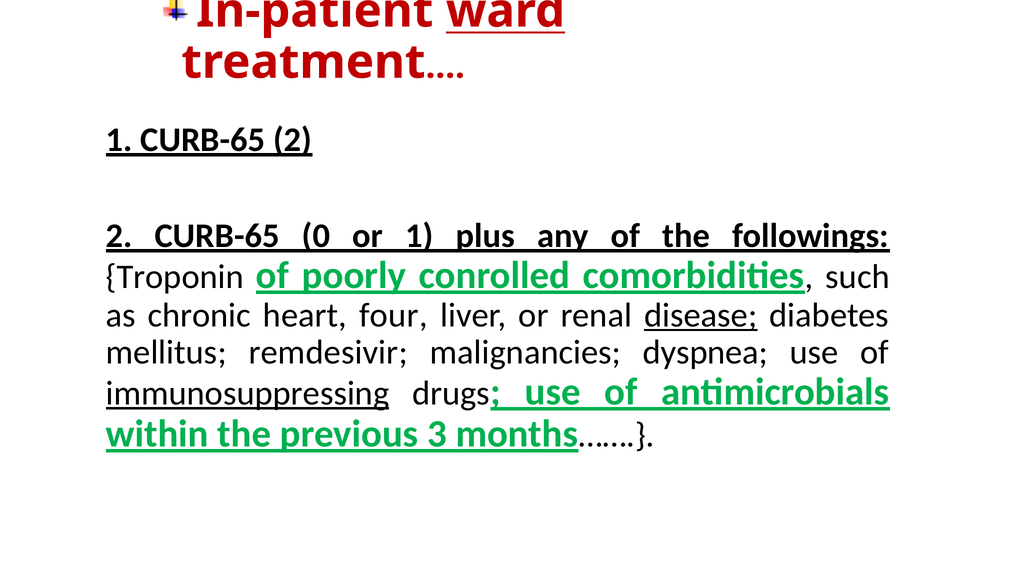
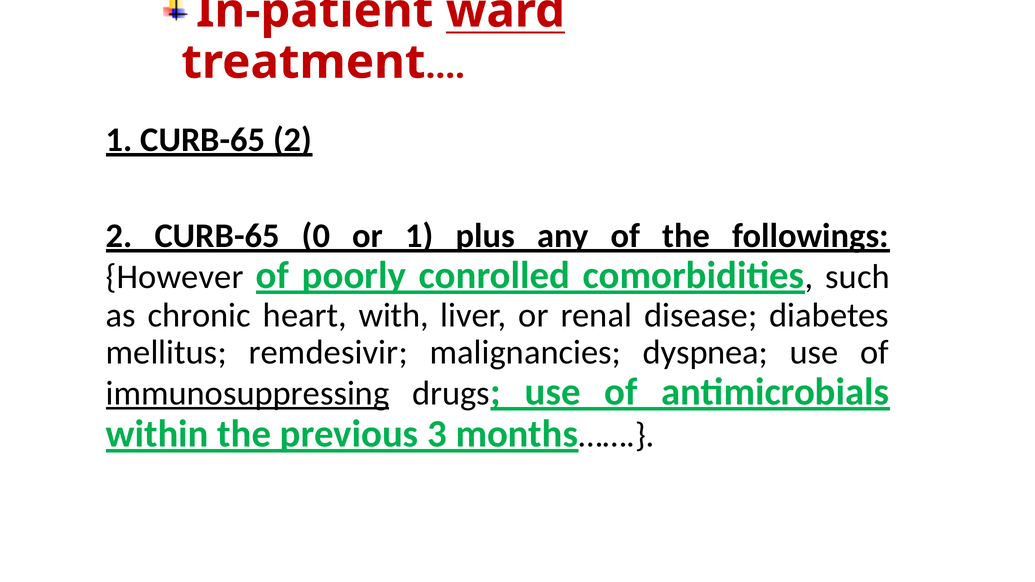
Troponin: Troponin -> However
four: four -> with
disease underline: present -> none
